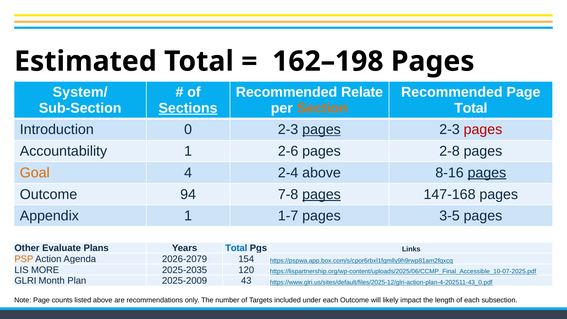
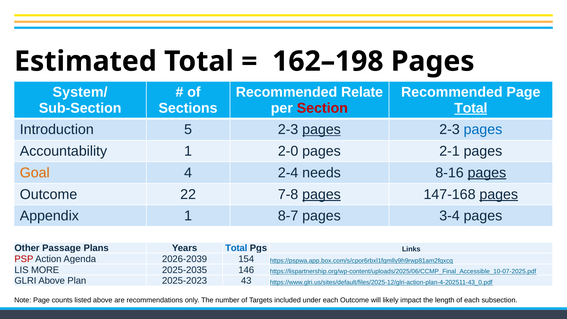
Sections underline: present -> none
Section colour: orange -> red
Total at (471, 108) underline: none -> present
0: 0 -> 5
pages at (483, 130) colour: red -> blue
2-6: 2-6 -> 2-0
2-8: 2-8 -> 2-1
2-4 above: above -> needs
94: 94 -> 22
pages at (499, 194) underline: none -> present
1-7: 1-7 -> 8-7
3-5: 3-5 -> 3-4
Evaluate: Evaluate -> Passage
PSP colour: orange -> red
2026-2079: 2026-2079 -> 2026-2039
120: 120 -> 146
GLRI Month: Month -> Above
2025-2009: 2025-2009 -> 2025-2023
